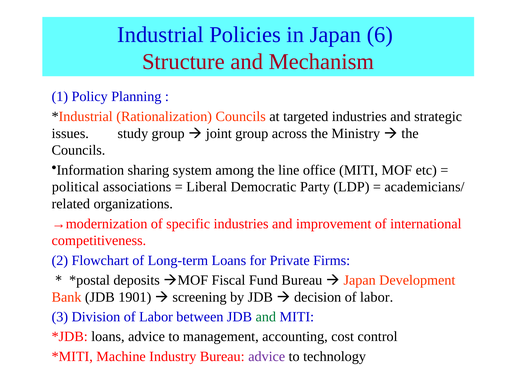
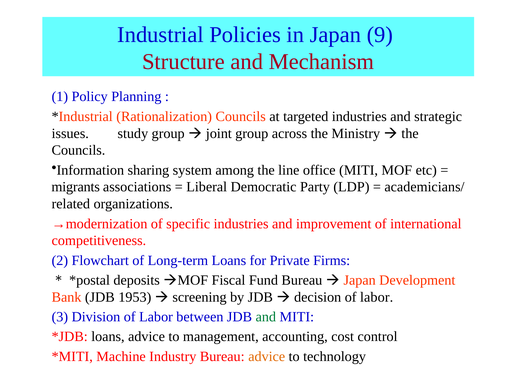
6: 6 -> 9
political: political -> migrants
1901: 1901 -> 1953
advice at (267, 356) colour: purple -> orange
